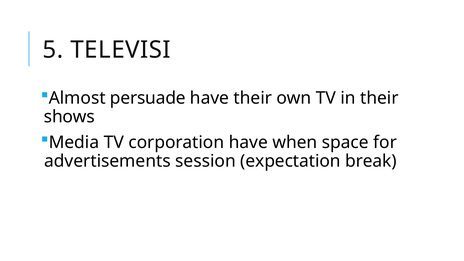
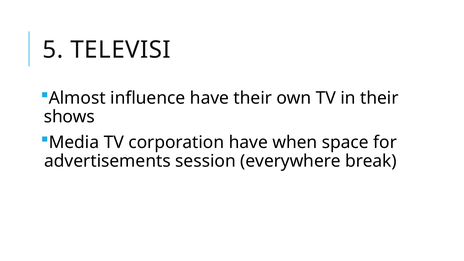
persuade: persuade -> influence
expectation: expectation -> everywhere
